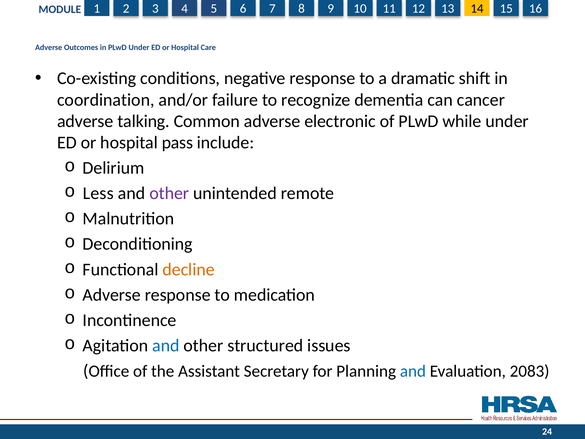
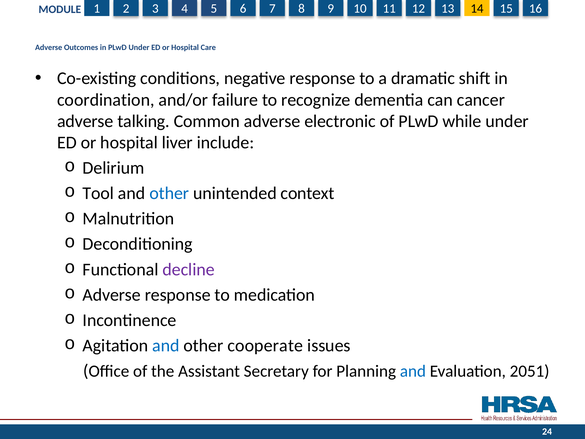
pass: pass -> liver
Less: Less -> Tool
other at (169, 193) colour: purple -> blue
remote: remote -> context
decline colour: orange -> purple
structured: structured -> cooperate
2083: 2083 -> 2051
